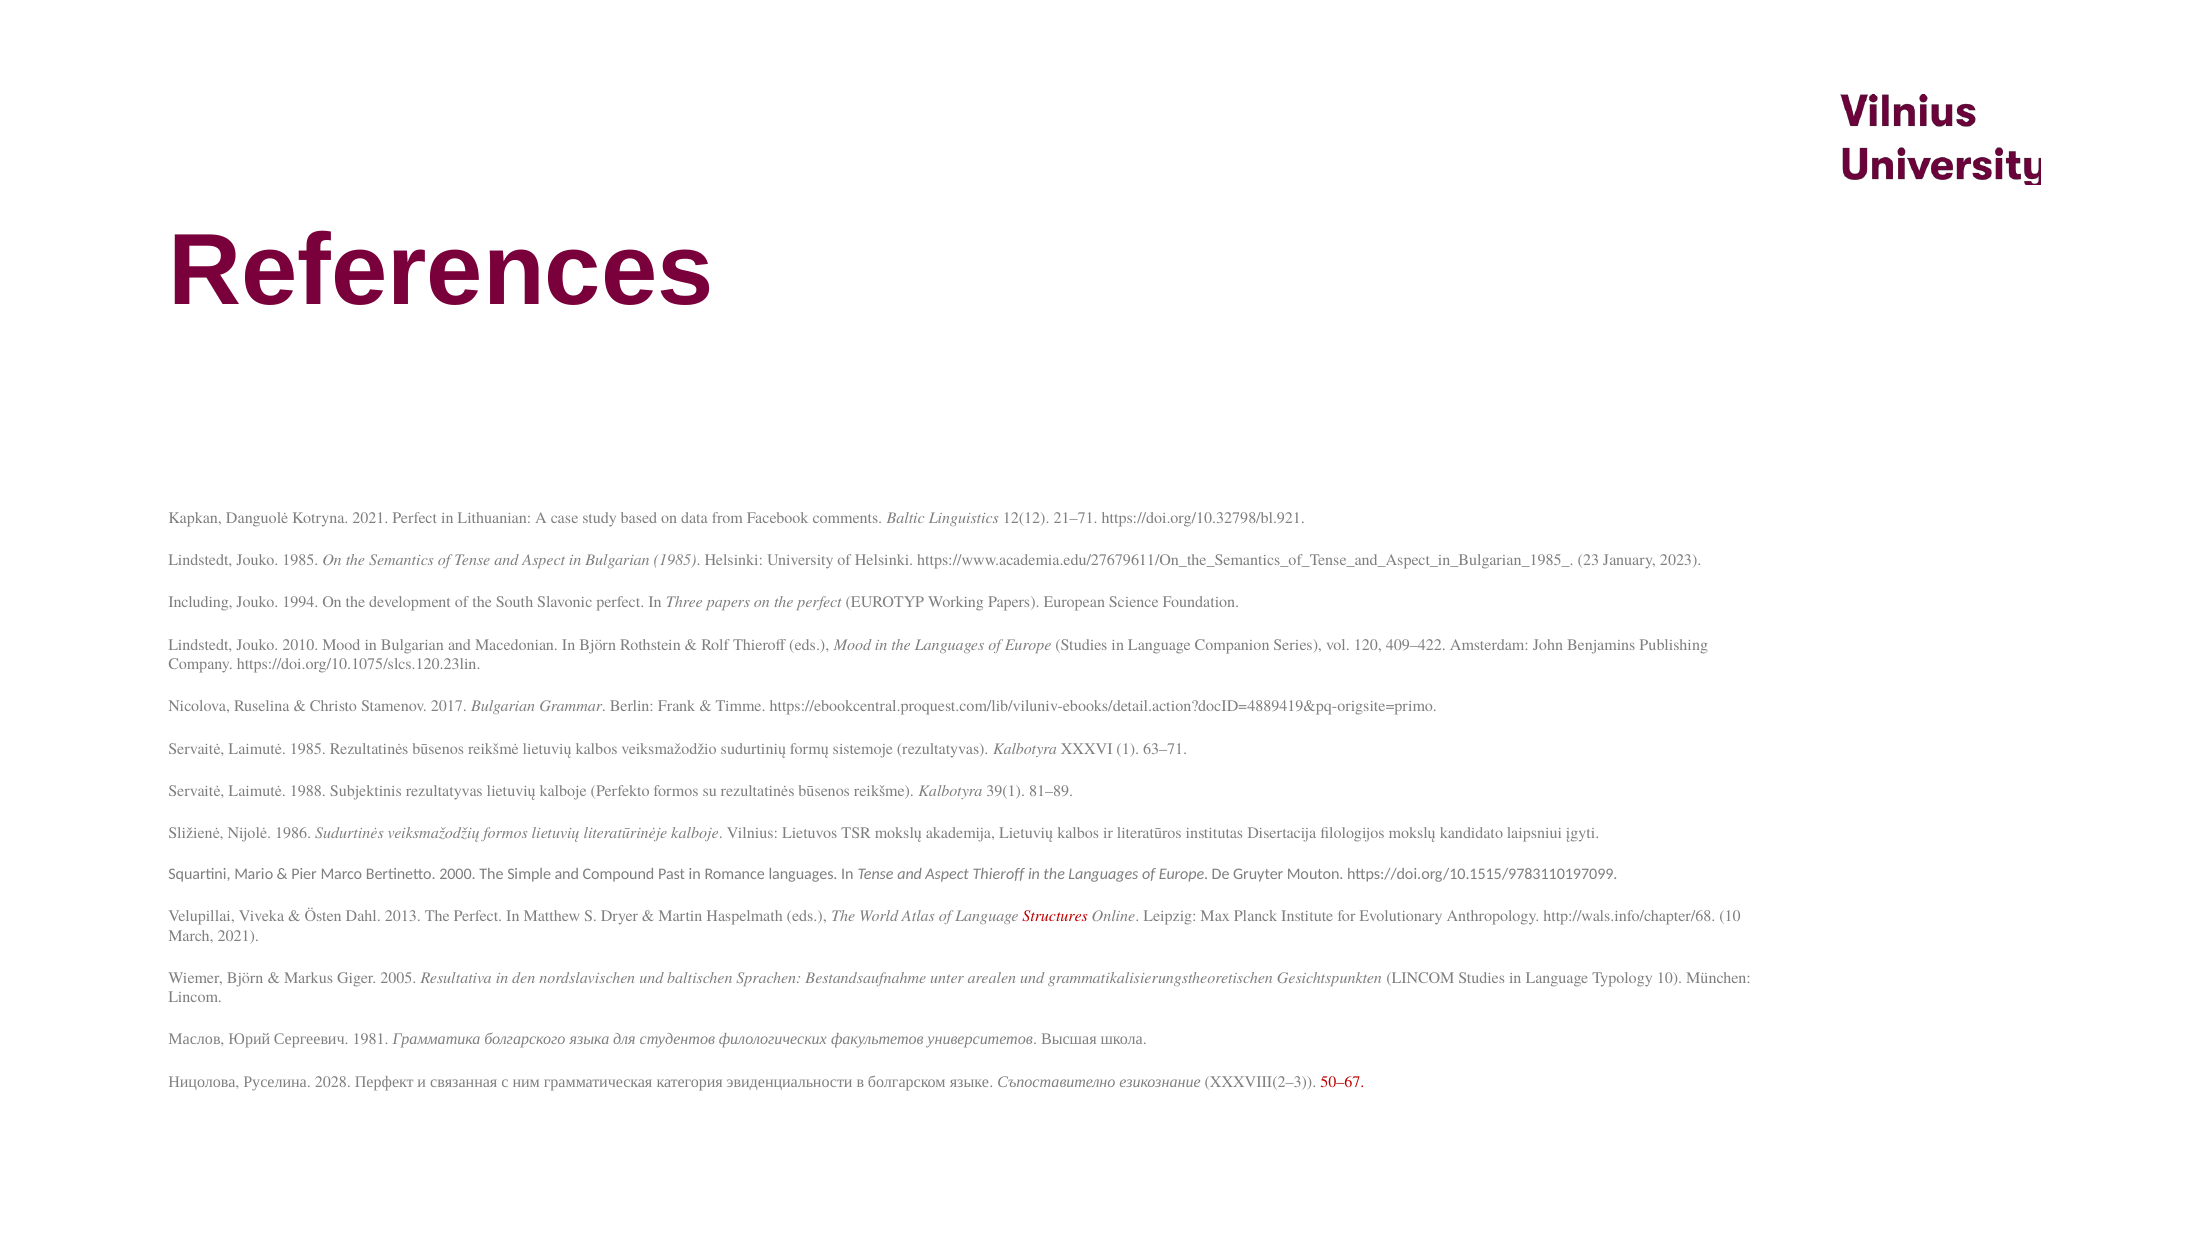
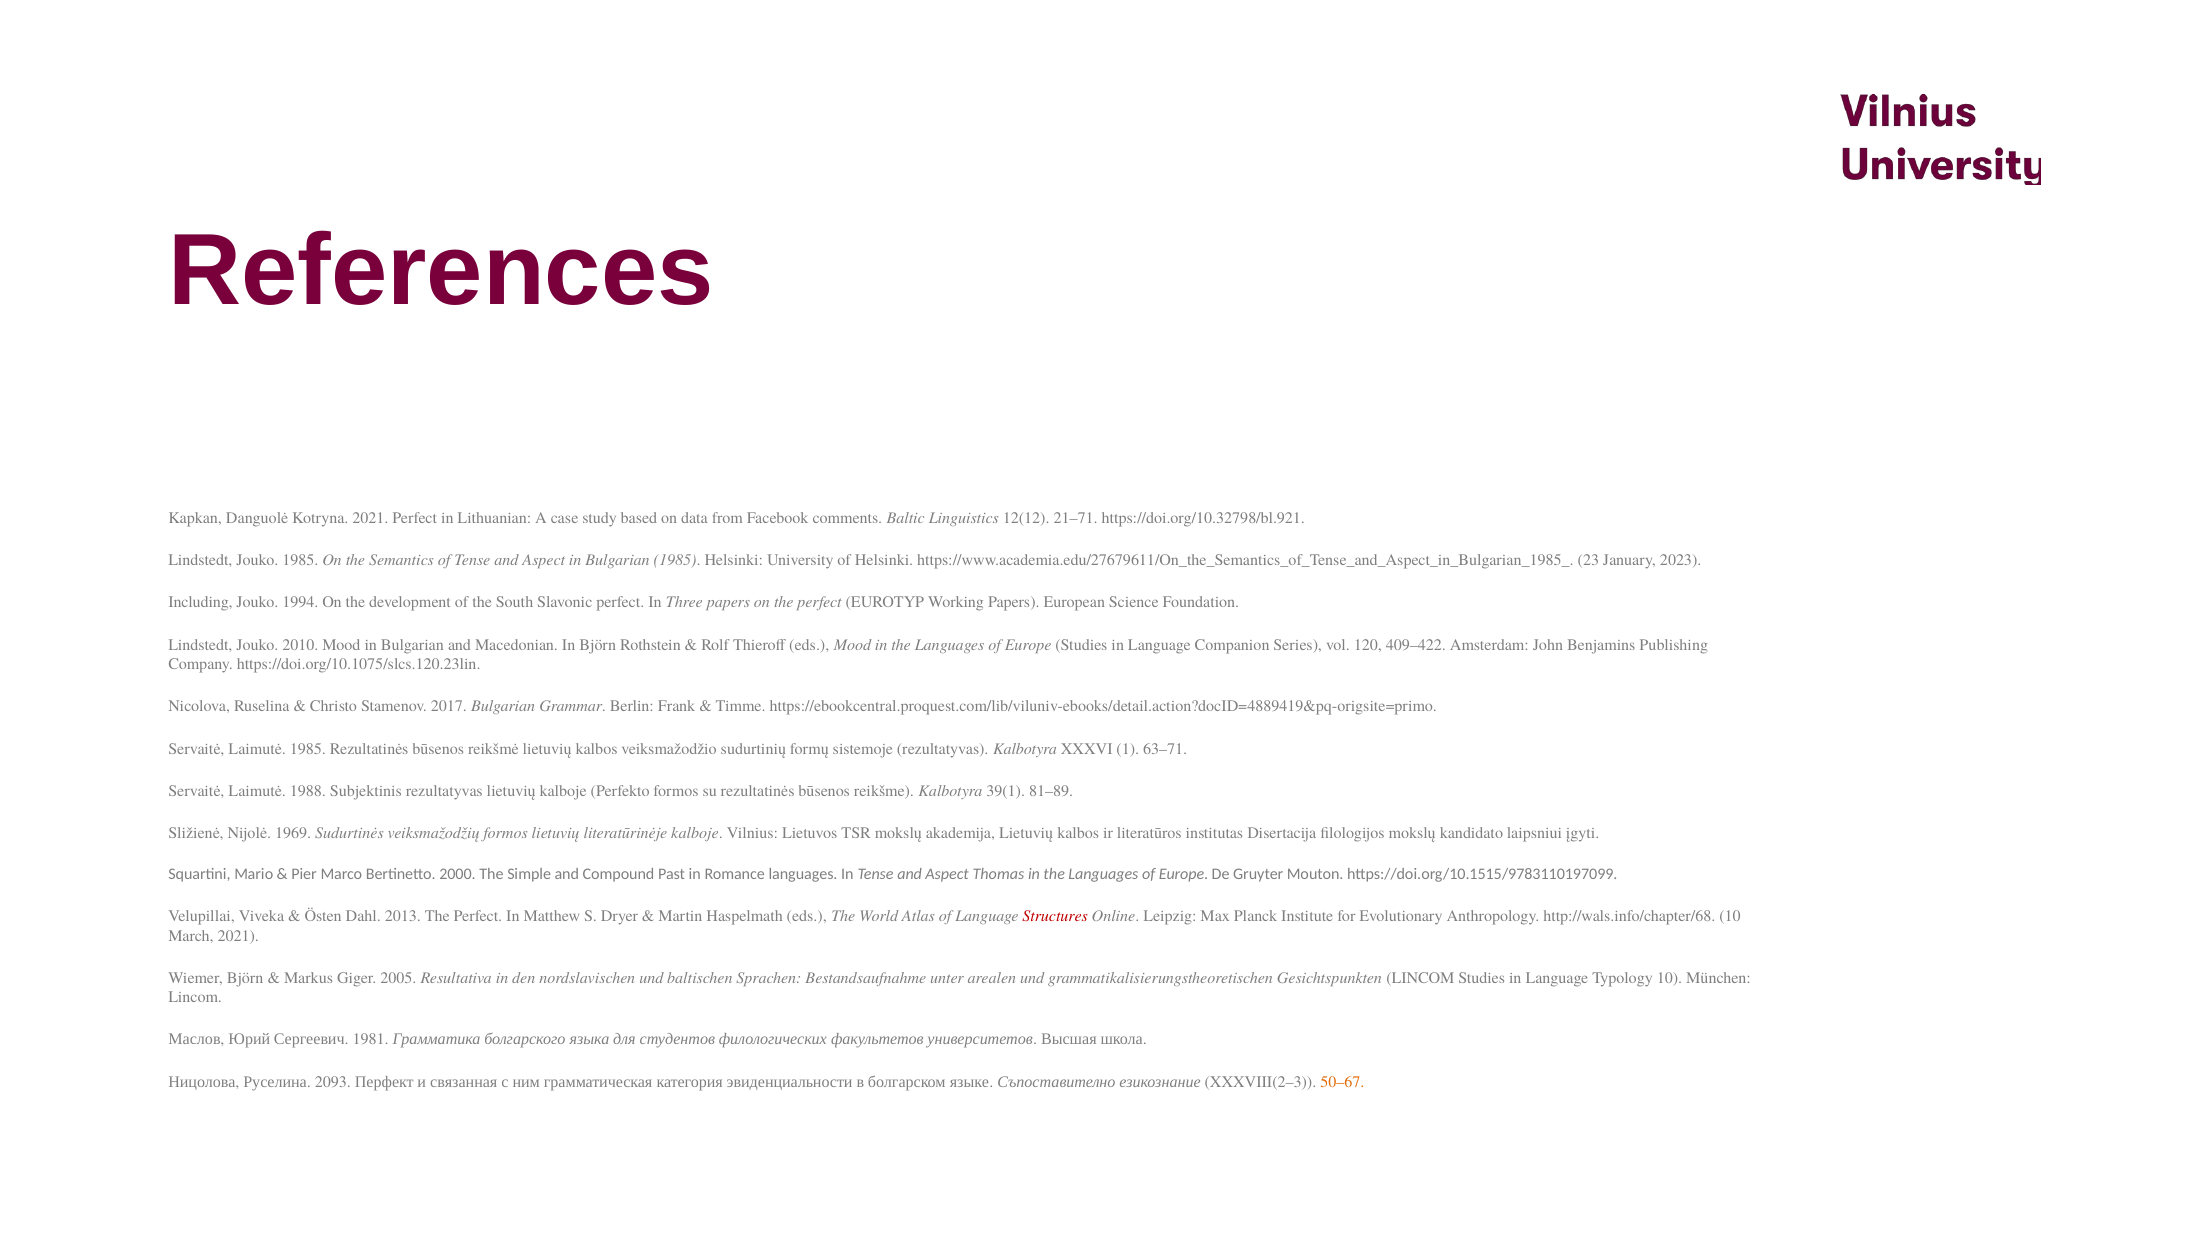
1986: 1986 -> 1969
Aspect Thieroff: Thieroff -> Thomas
50–67 colour: red -> orange
2028: 2028 -> 2093
